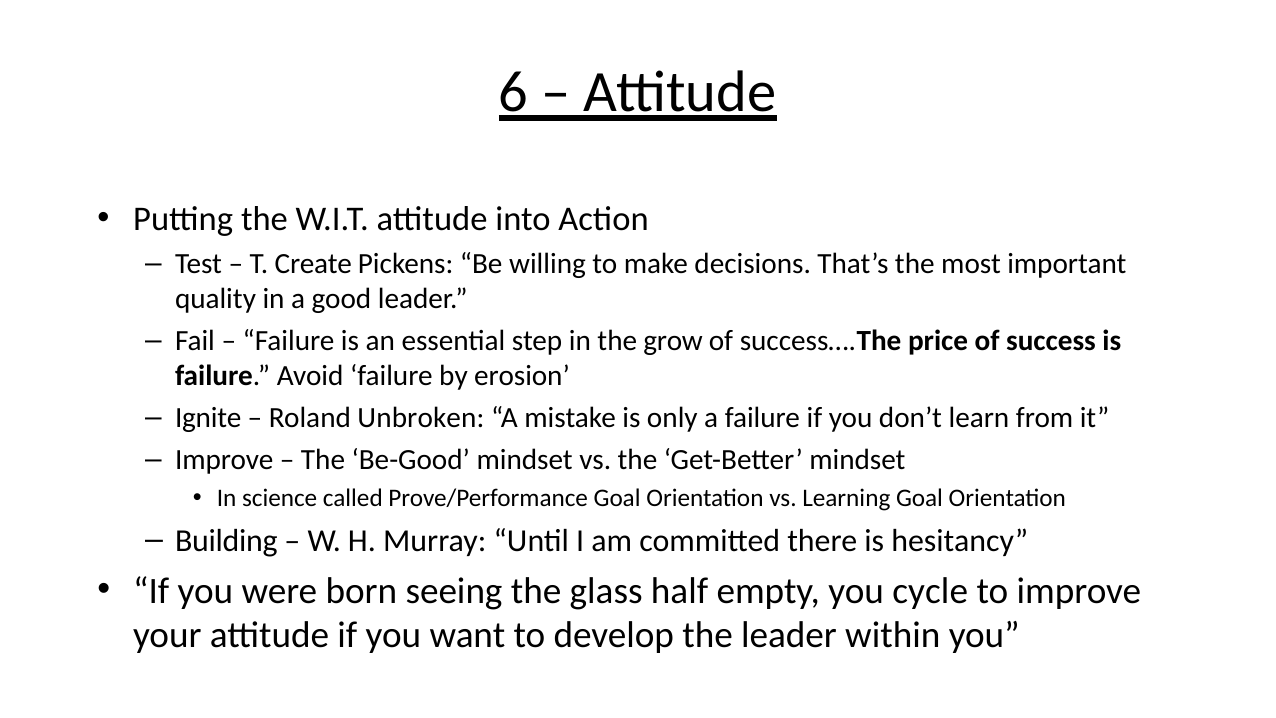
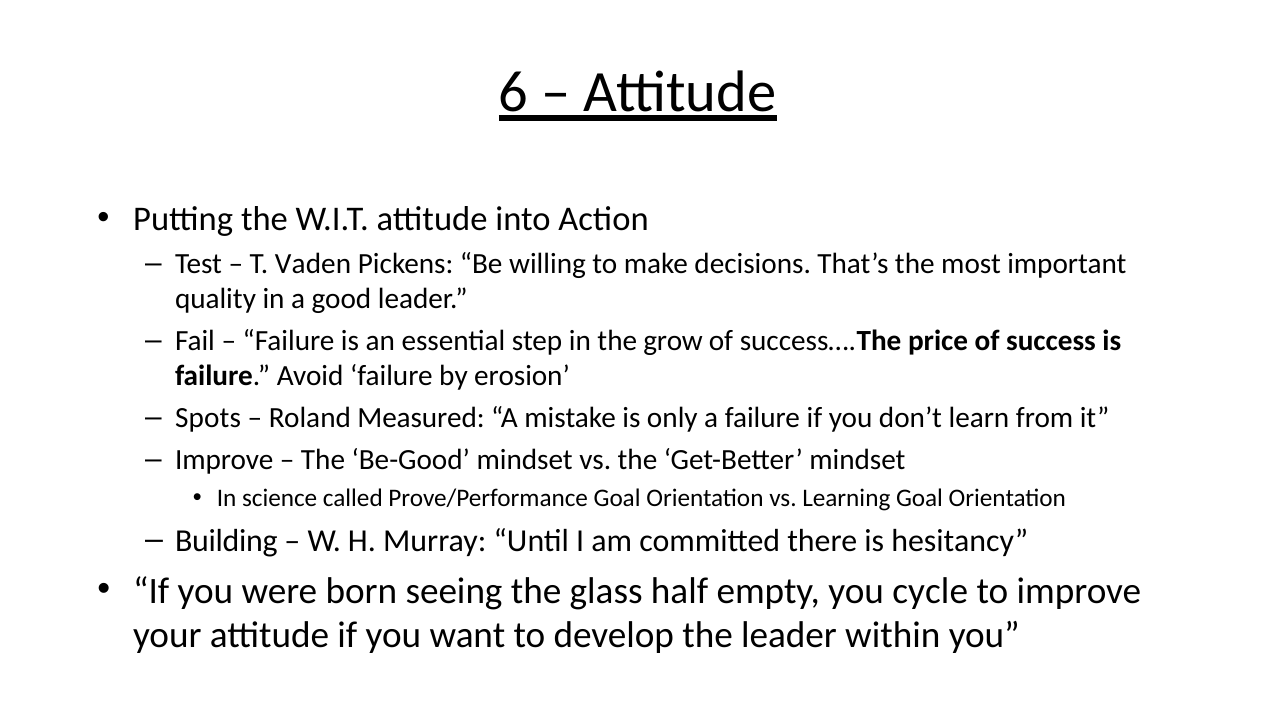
Create: Create -> Vaden
Ignite: Ignite -> Spots
Unbroken: Unbroken -> Measured
